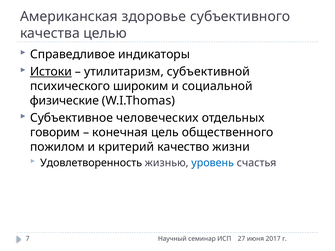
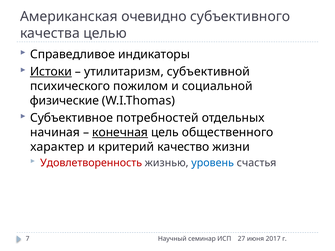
здоровье: здоровье -> очевидно
широким: широким -> пожилом
человеческих: человеческих -> потребностей
говорим: говорим -> начиная
конечная underline: none -> present
пожилом: пожилом -> характер
Удовлетворенность colour: black -> red
